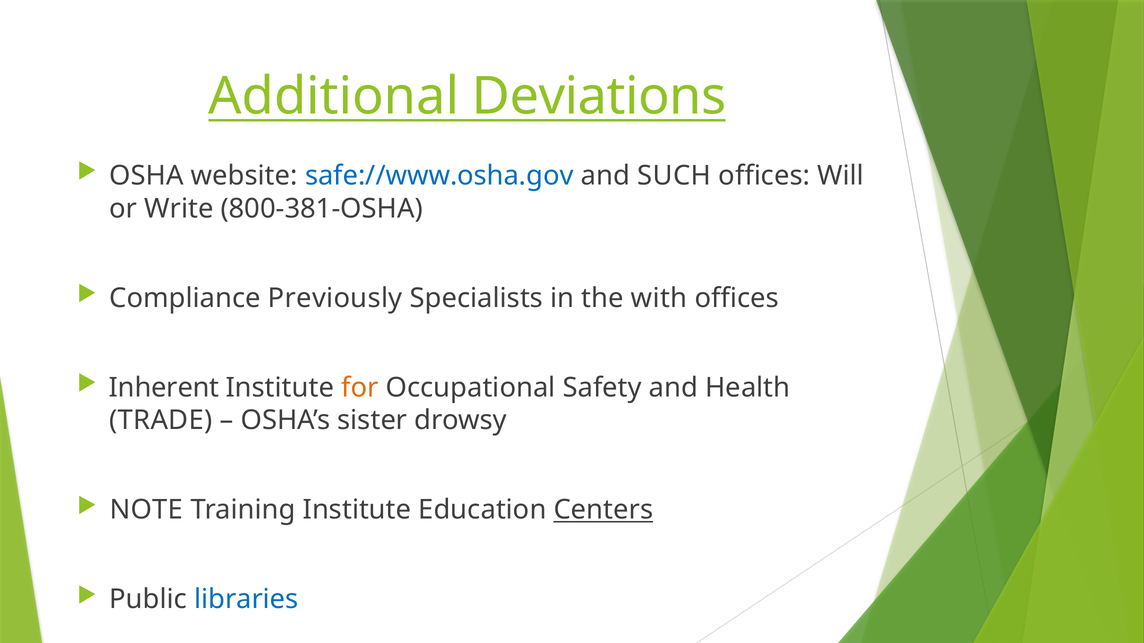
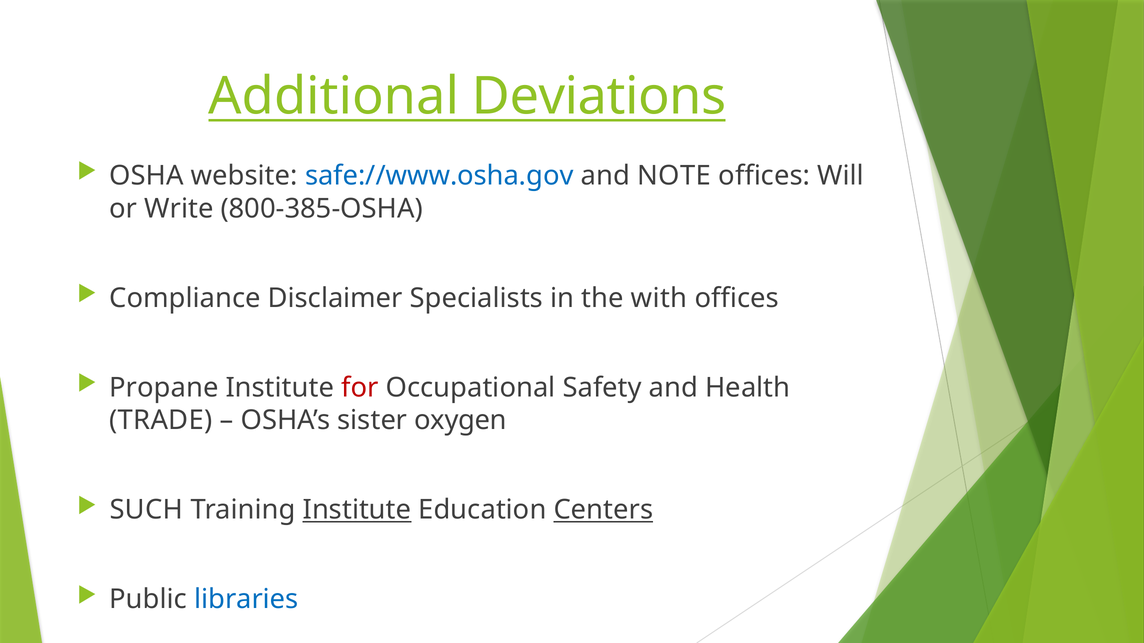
SUCH: SUCH -> NOTE
800-381-OSHA: 800-381-OSHA -> 800-385-OSHA
Previously: Previously -> Disclaimer
Inherent: Inherent -> Propane
for colour: orange -> red
drowsy: drowsy -> oxygen
NOTE: NOTE -> SUCH
Institute at (357, 510) underline: none -> present
